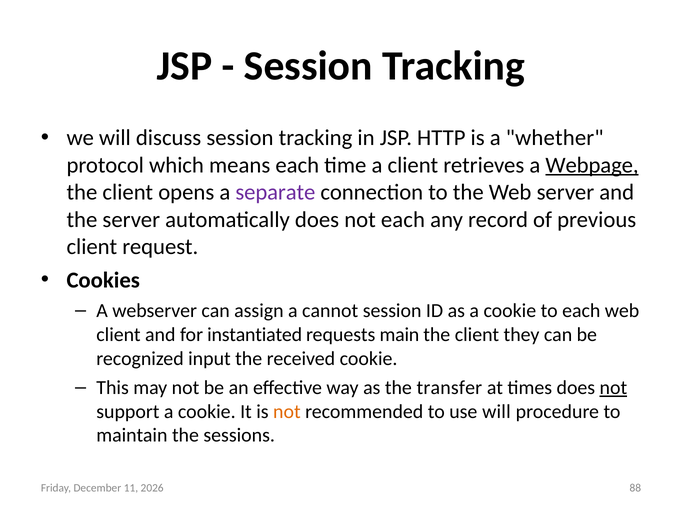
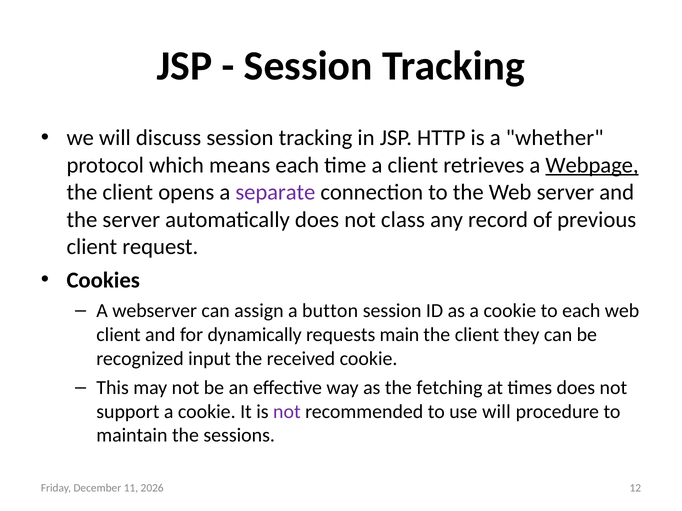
not each: each -> class
cannot: cannot -> button
instantiated: instantiated -> dynamically
transfer: transfer -> fetching
not at (613, 388) underline: present -> none
not at (287, 412) colour: orange -> purple
88: 88 -> 12
